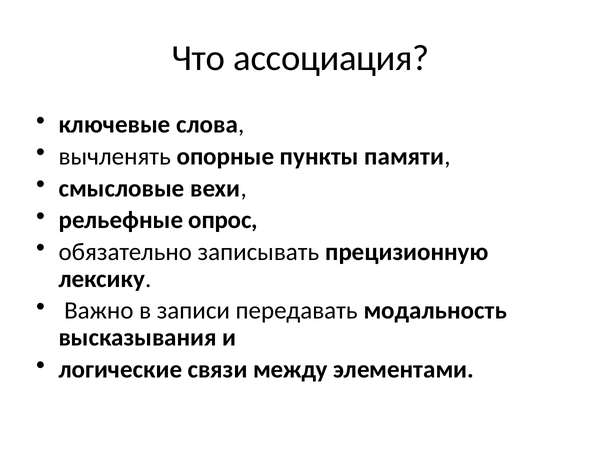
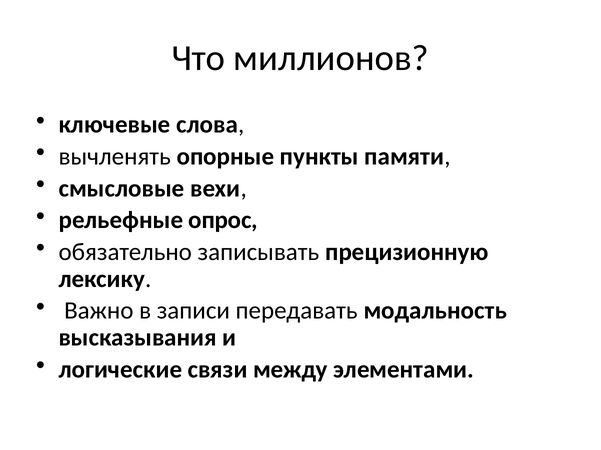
ассоциация: ассоциация -> миллионов
